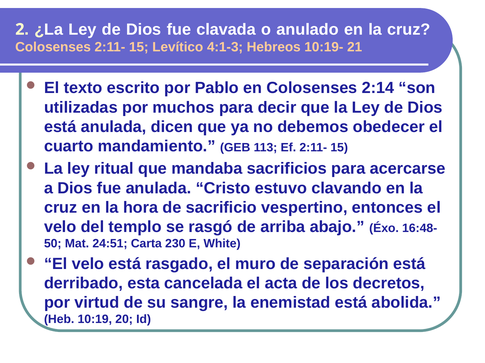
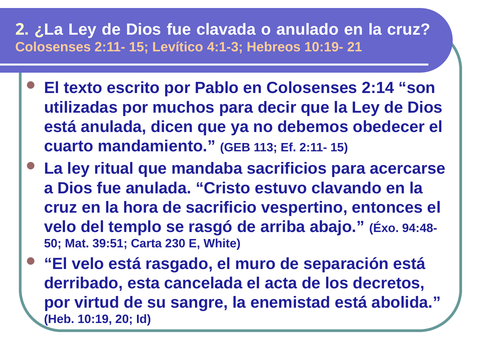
16:48-: 16:48- -> 94:48-
24:51: 24:51 -> 39:51
